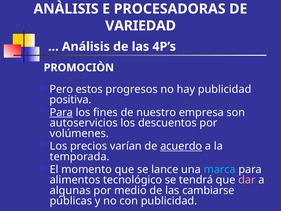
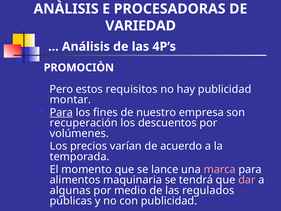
progresos: progresos -> requisitos
positiva: positiva -> montar
autoservicios: autoservicios -> recuperación
acuerdo underline: present -> none
marca colour: light blue -> pink
tecnológico: tecnológico -> maquinaria
cambiarse: cambiarse -> regulados
